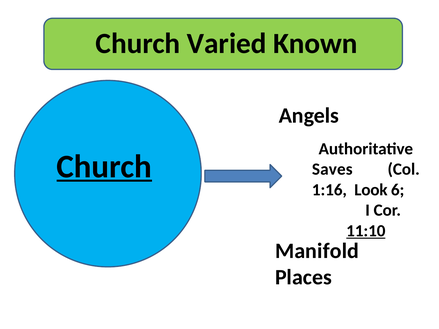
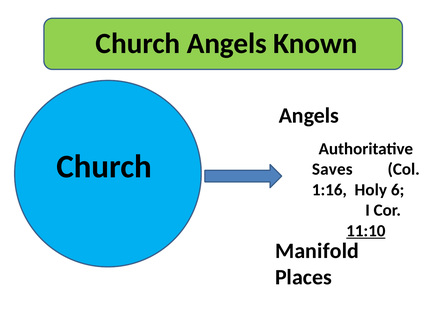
Church Varied: Varied -> Angels
Church at (104, 167) underline: present -> none
Look: Look -> Holy
